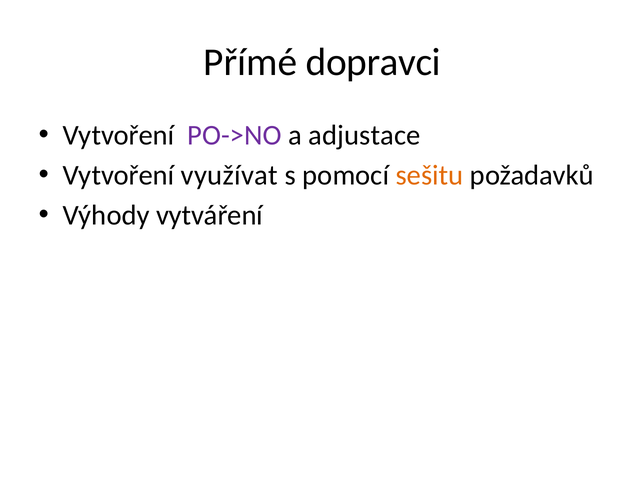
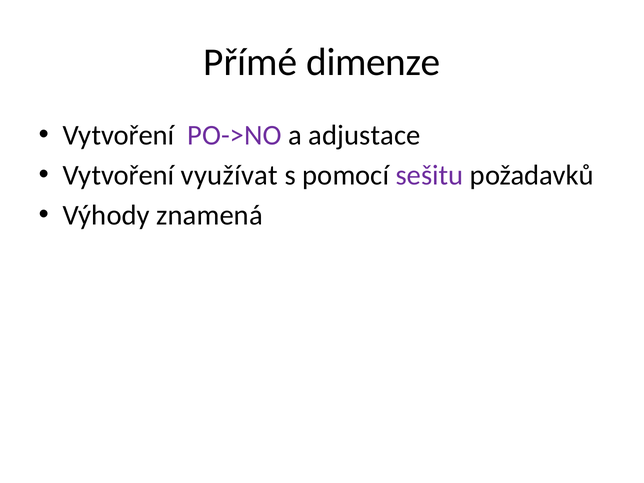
dopravci: dopravci -> dimenze
sešitu colour: orange -> purple
vytváření: vytváření -> znamená
